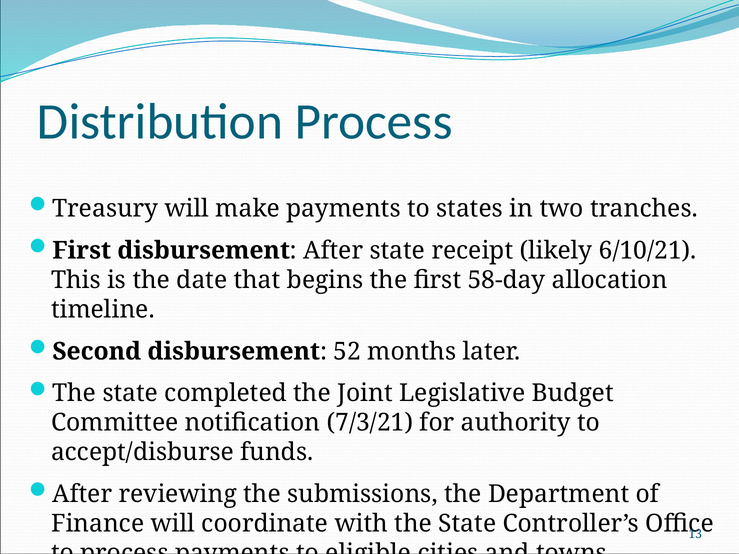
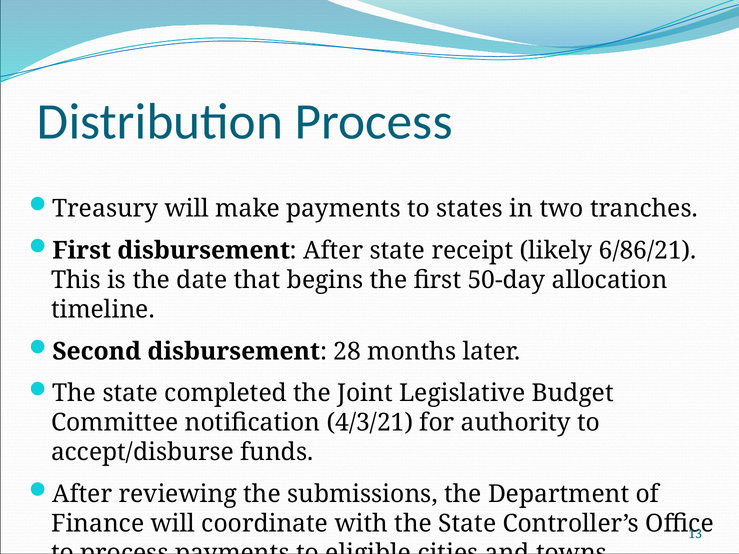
6/10/21: 6/10/21 -> 6/86/21
58-day: 58-day -> 50-day
52: 52 -> 28
7/3/21: 7/3/21 -> 4/3/21
